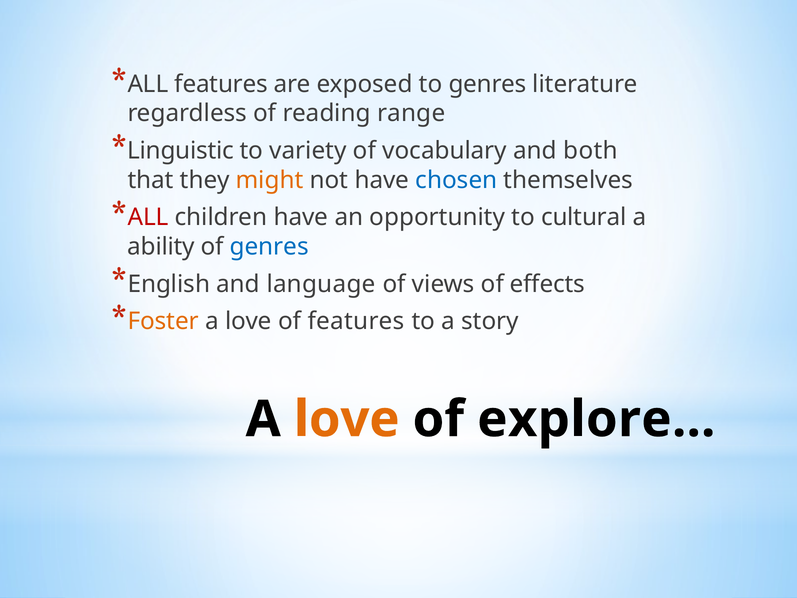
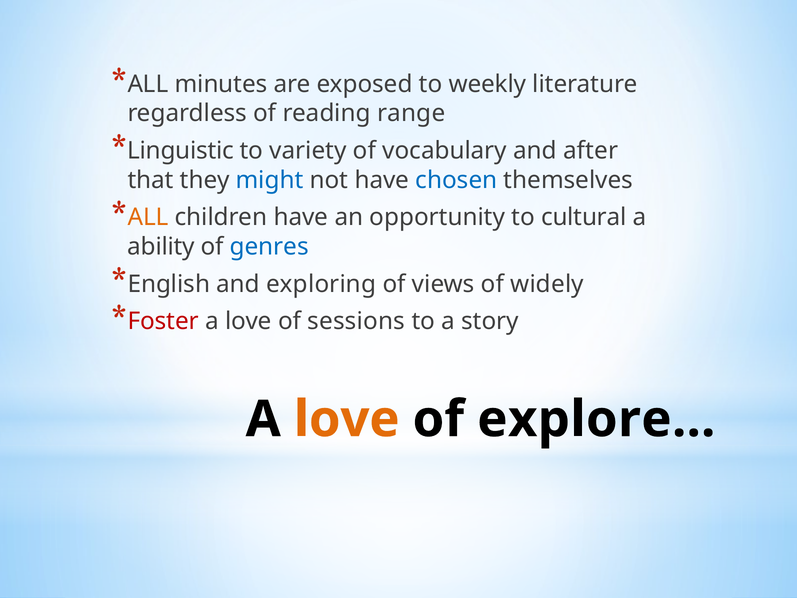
ALL features: features -> minutes
to genres: genres -> weekly
both: both -> after
might colour: orange -> blue
ALL at (148, 217) colour: red -> orange
language: language -> exploring
effects: effects -> widely
Foster colour: orange -> red
of features: features -> sessions
